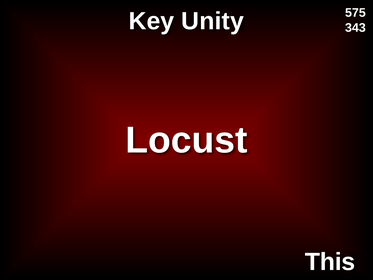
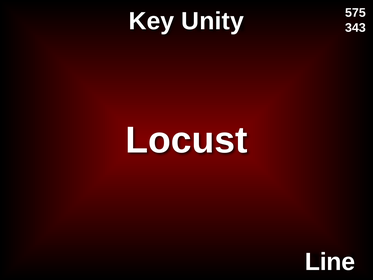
This: This -> Line
